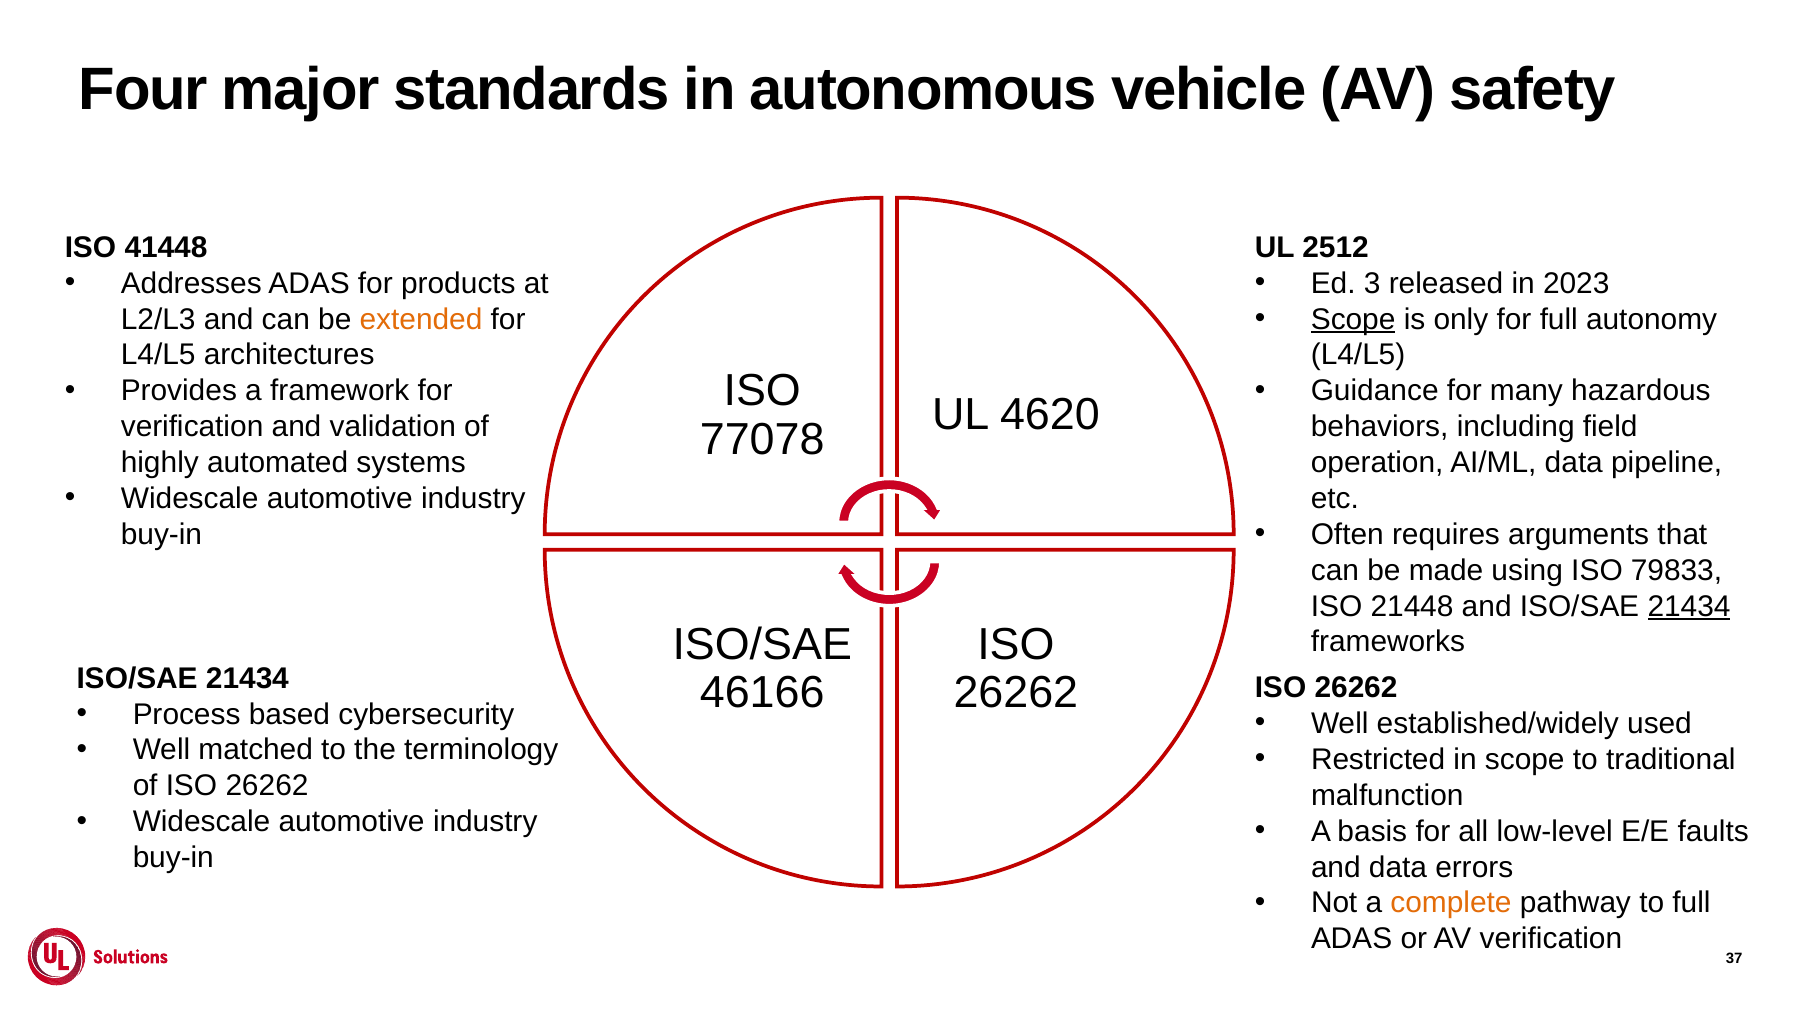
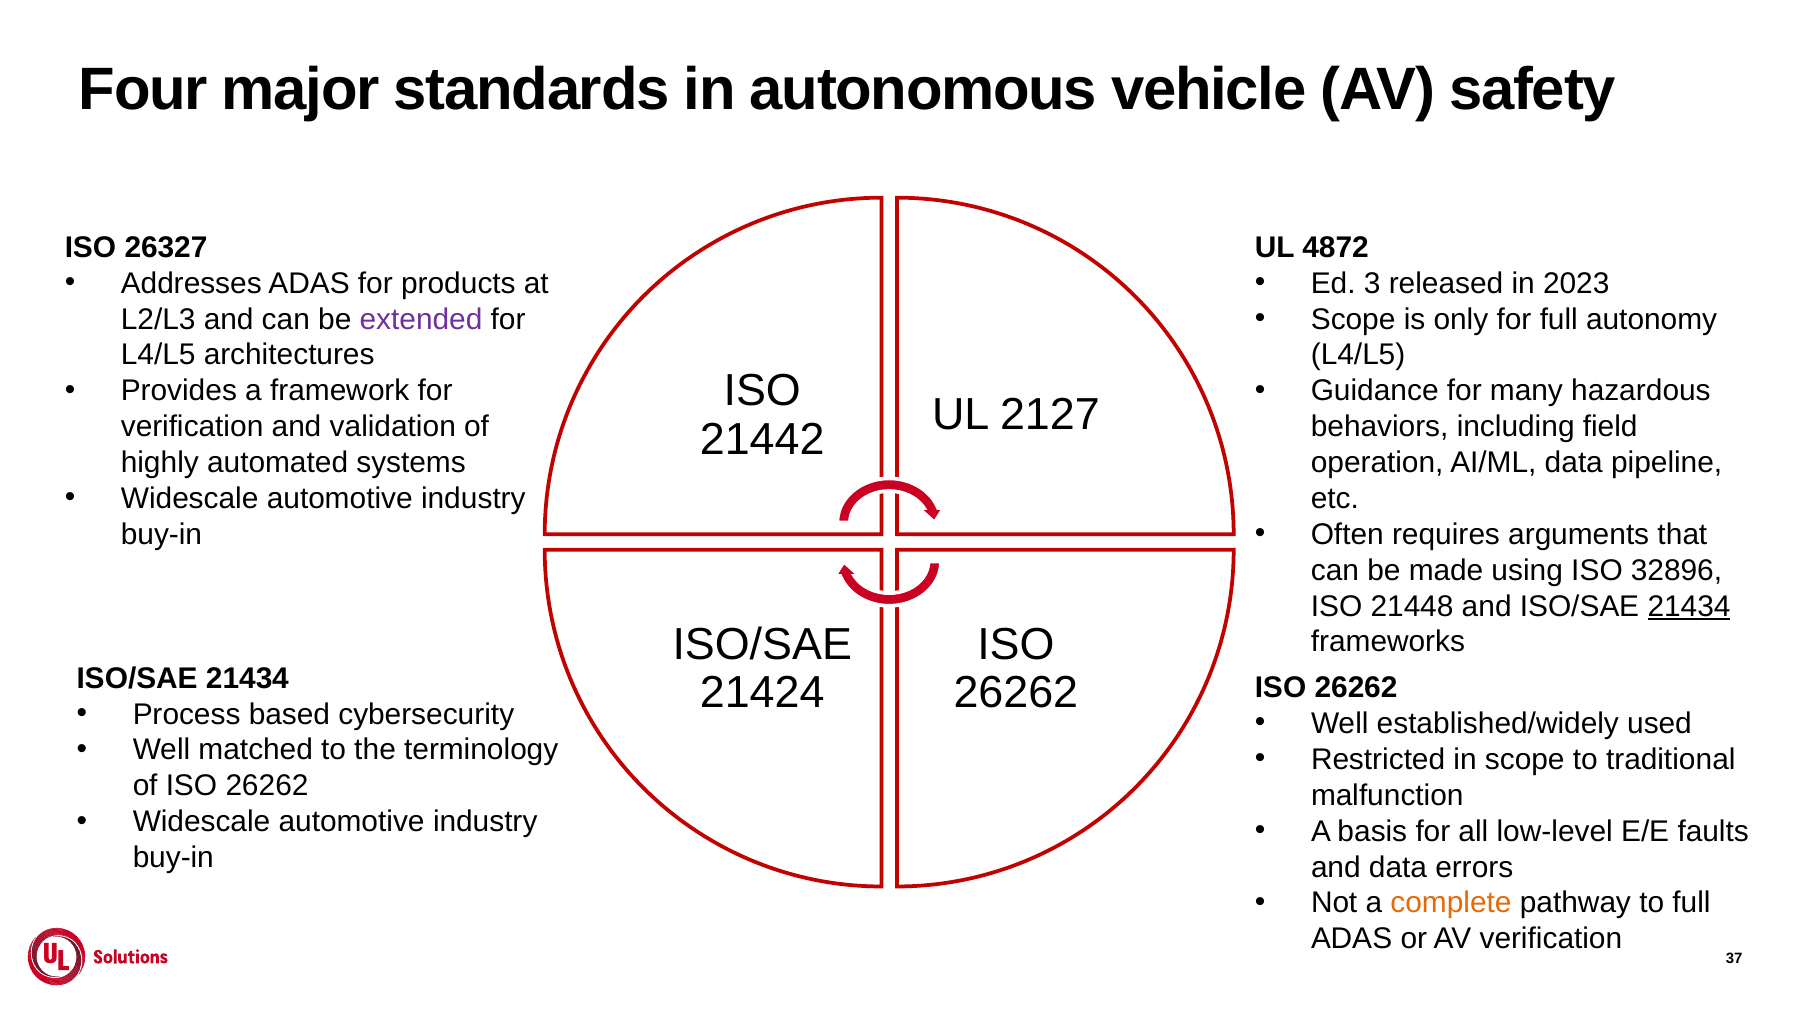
41448: 41448 -> 26327
2512: 2512 -> 4872
Scope at (1353, 319) underline: present -> none
extended colour: orange -> purple
4620: 4620 -> 2127
77078: 77078 -> 21442
79833: 79833 -> 32896
46166: 46166 -> 21424
